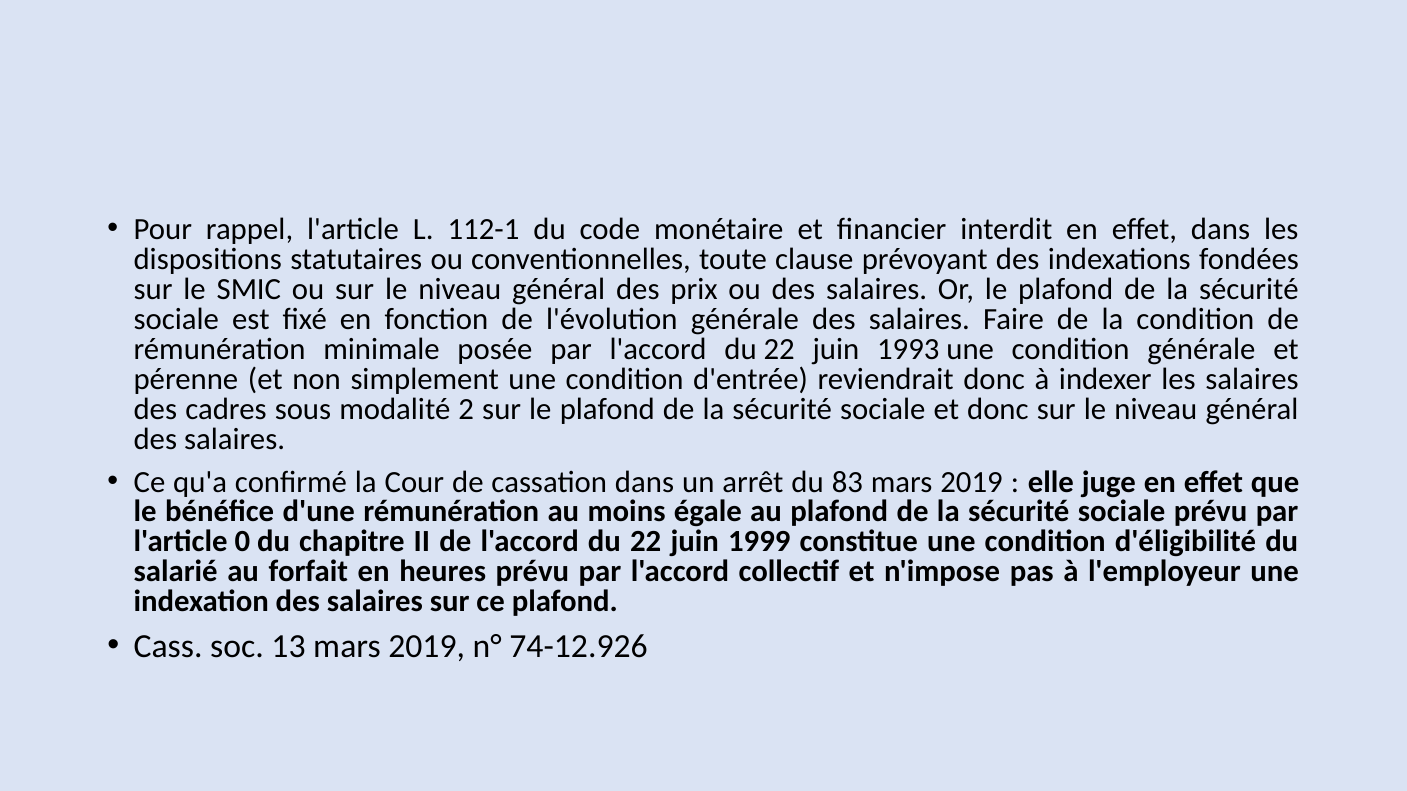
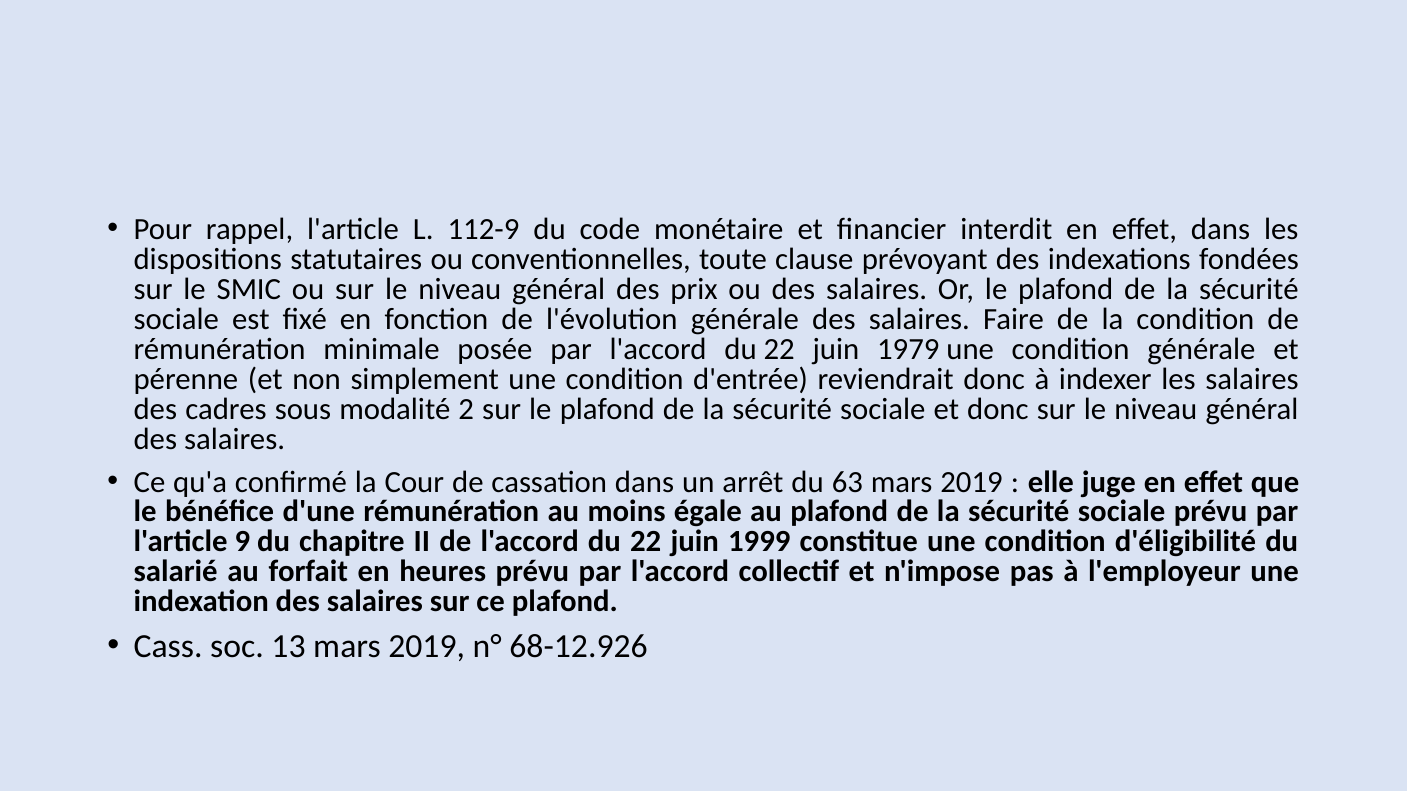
112-1: 112-1 -> 112-9
1993: 1993 -> 1979
83: 83 -> 63
0: 0 -> 9
74-12.926: 74-12.926 -> 68-12.926
